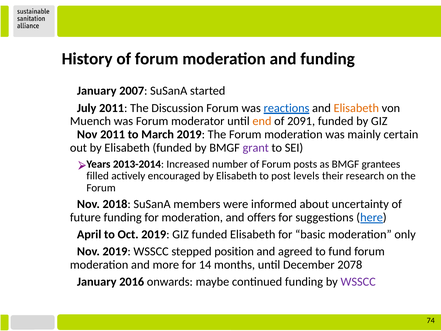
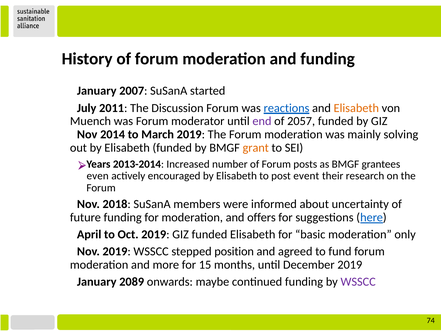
end colour: orange -> purple
2091: 2091 -> 2057
2011 at (113, 134): 2011 -> 2014
certain: certain -> solving
grant colour: purple -> orange
filled: filled -> even
levels: levels -> event
14: 14 -> 15
December 2078: 2078 -> 2019
2016: 2016 -> 2089
